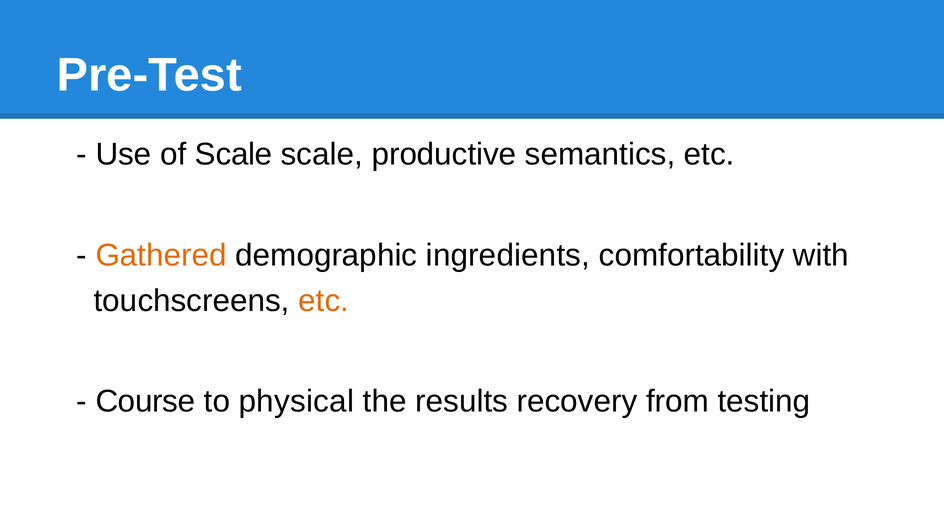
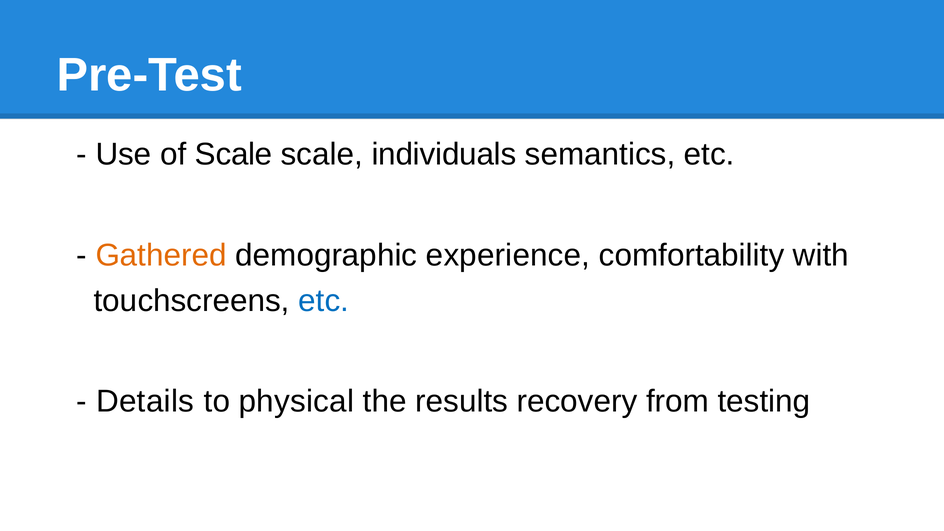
productive: productive -> individuals
ingredients: ingredients -> experience
etc at (324, 301) colour: orange -> blue
Course: Course -> Details
